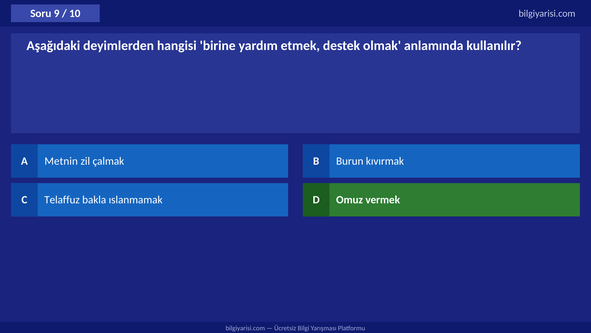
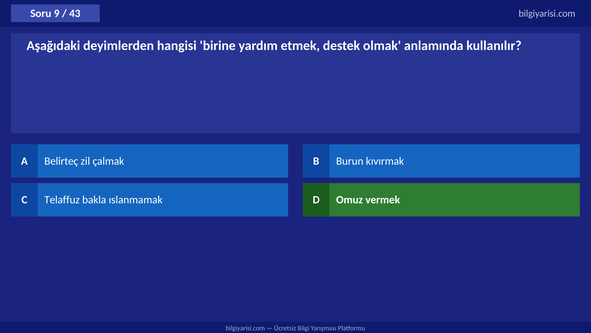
10: 10 -> 43
Metnin: Metnin -> Belirteç
